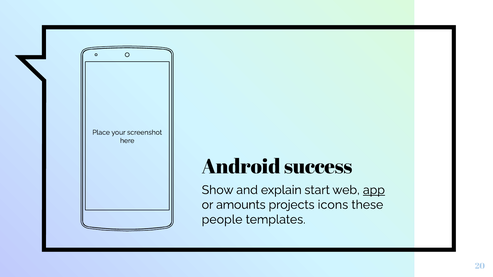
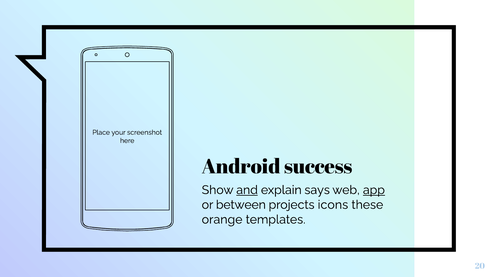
and underline: none -> present
start: start -> says
amounts: amounts -> between
people: people -> orange
